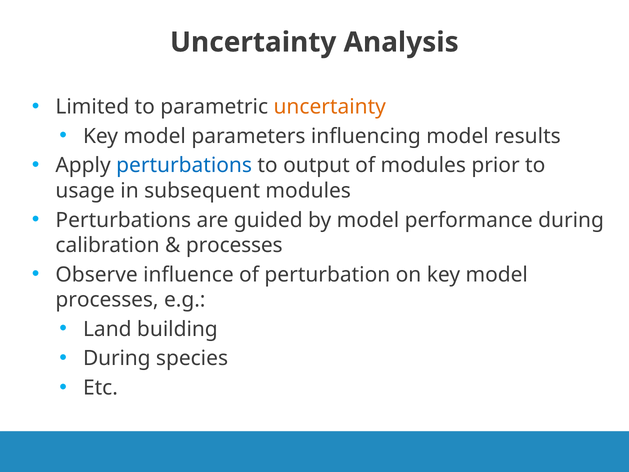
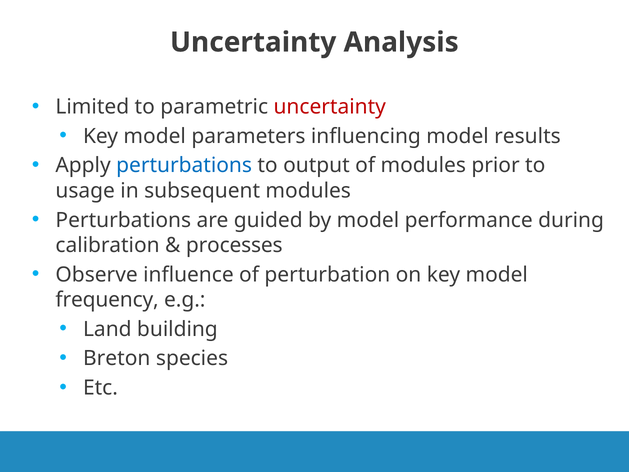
uncertainty at (330, 107) colour: orange -> red
processes at (107, 300): processes -> frequency
During at (117, 358): During -> Breton
